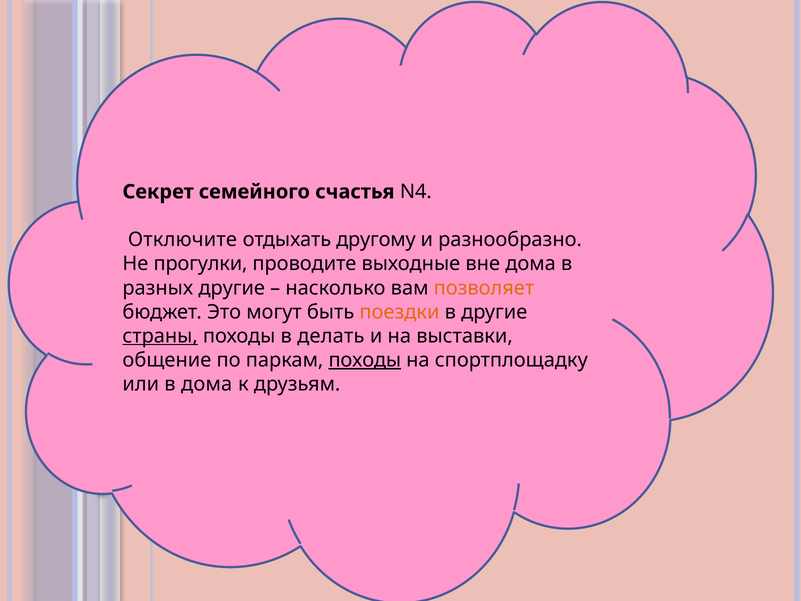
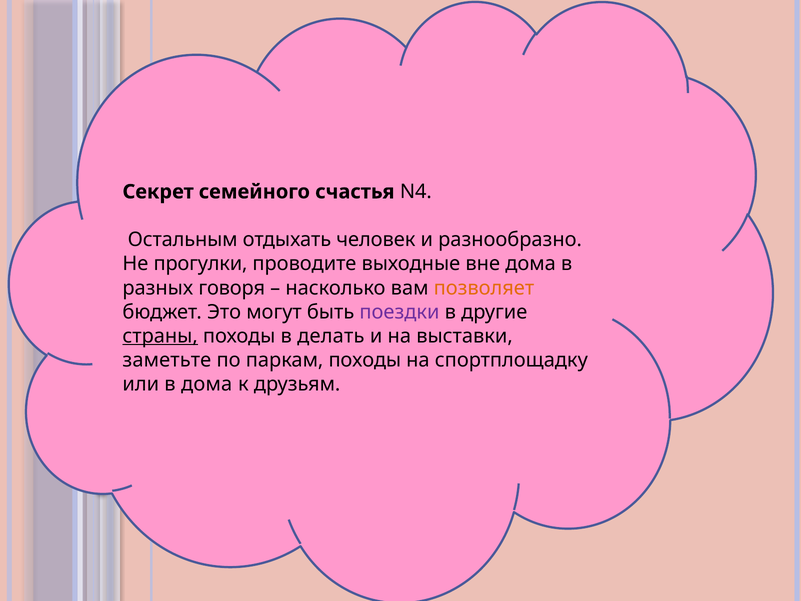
Отключите: Отключите -> Остальным
другому: другому -> человек
разных другие: другие -> говоря
поездки colour: orange -> purple
общение: общение -> заметьте
походы at (365, 360) underline: present -> none
